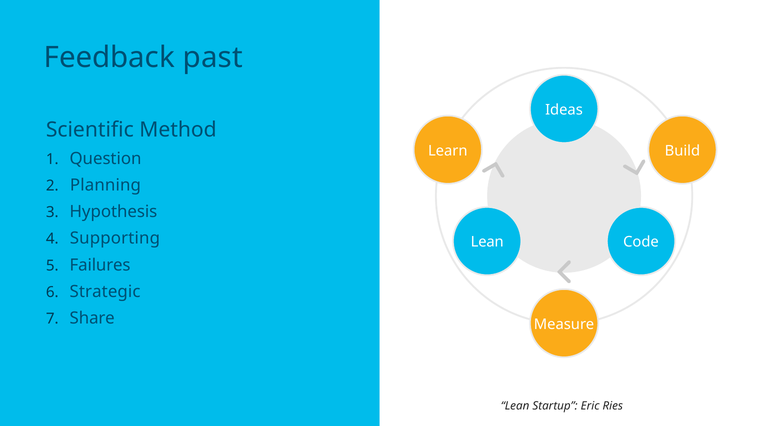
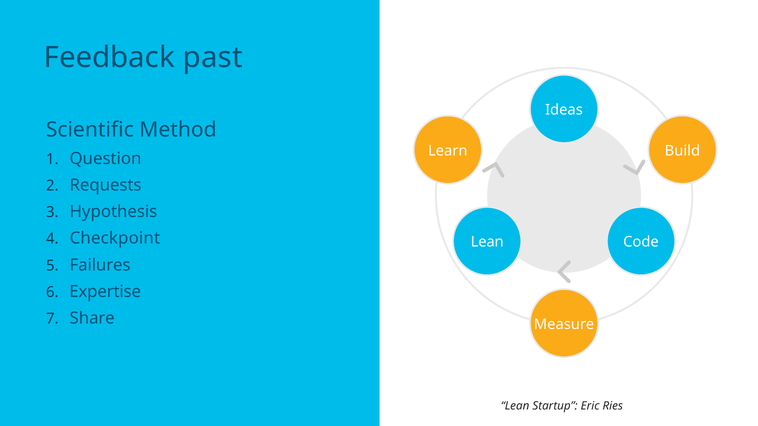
Planning: Planning -> Requests
Supporting: Supporting -> Checkpoint
Strategic: Strategic -> Expertise
